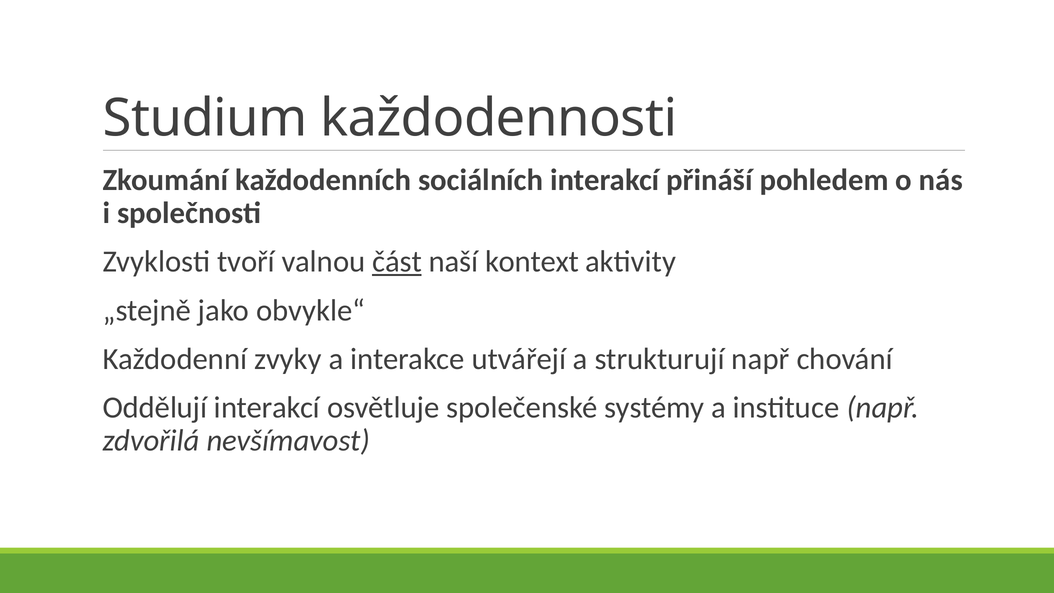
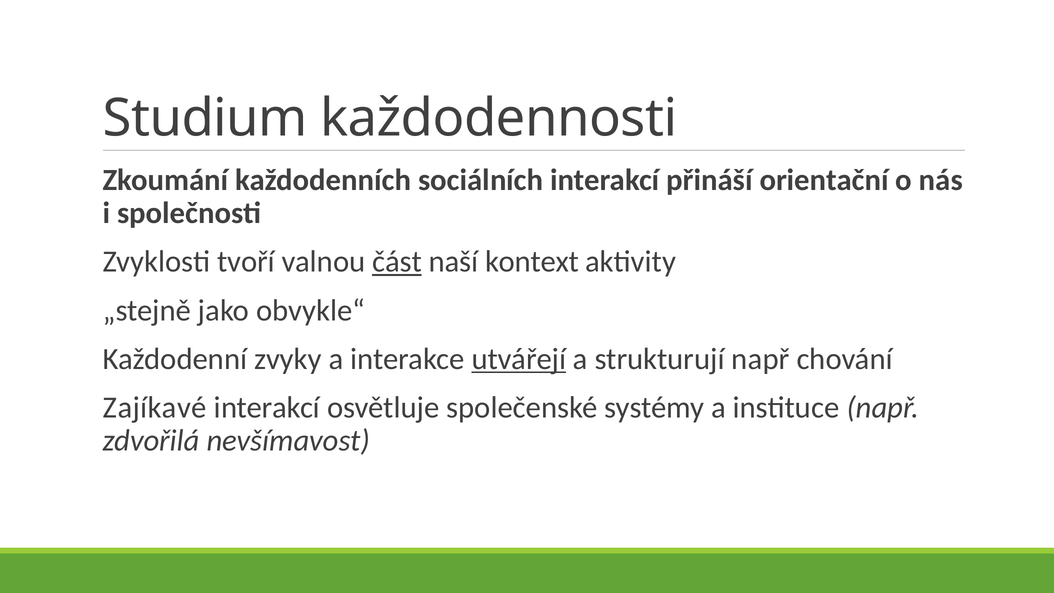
pohledem: pohledem -> orientační
utvářejí underline: none -> present
Oddělují: Oddělují -> Zajíkavé
